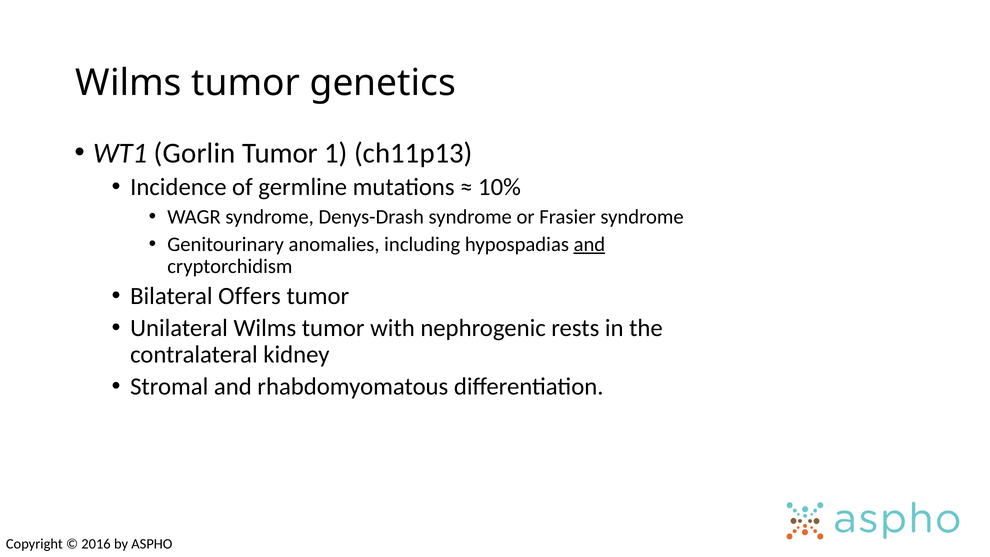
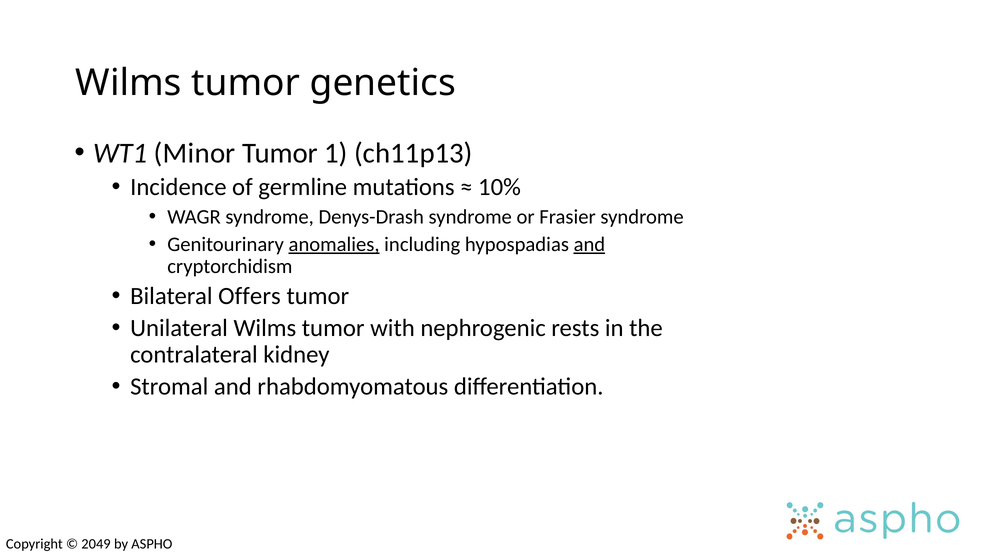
Gorlin: Gorlin -> Minor
anomalies underline: none -> present
2016: 2016 -> 2049
